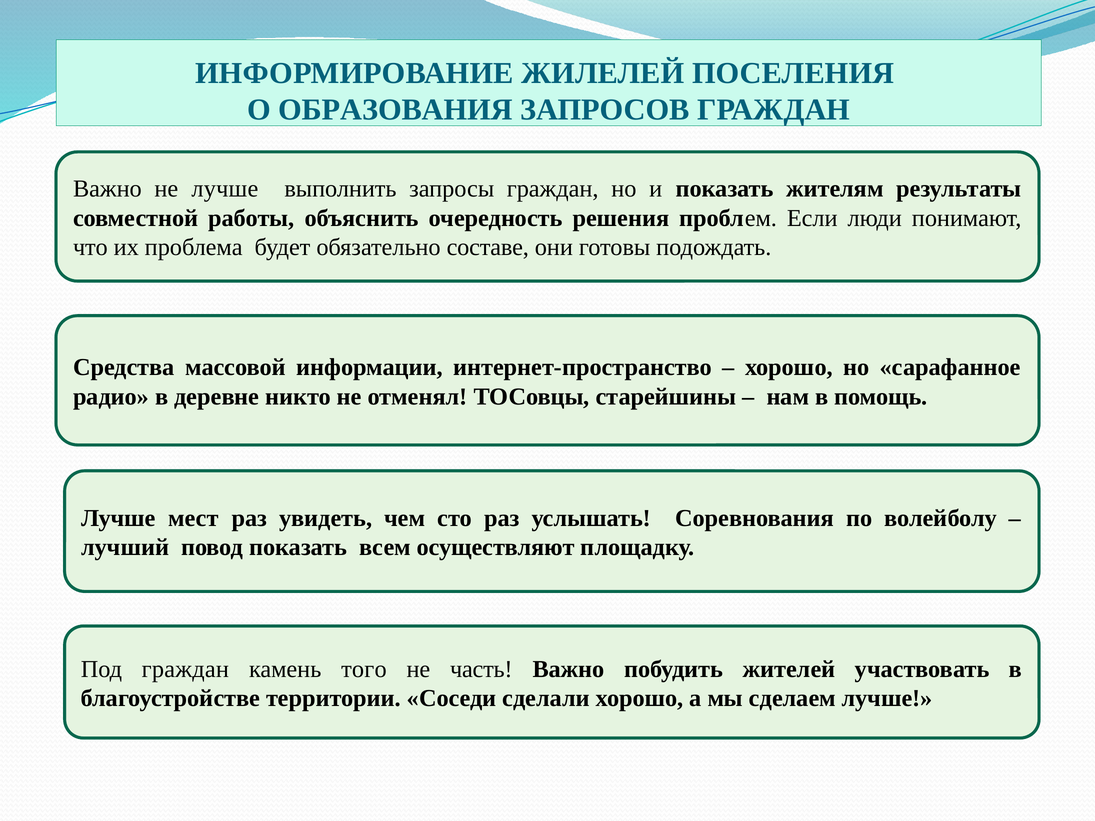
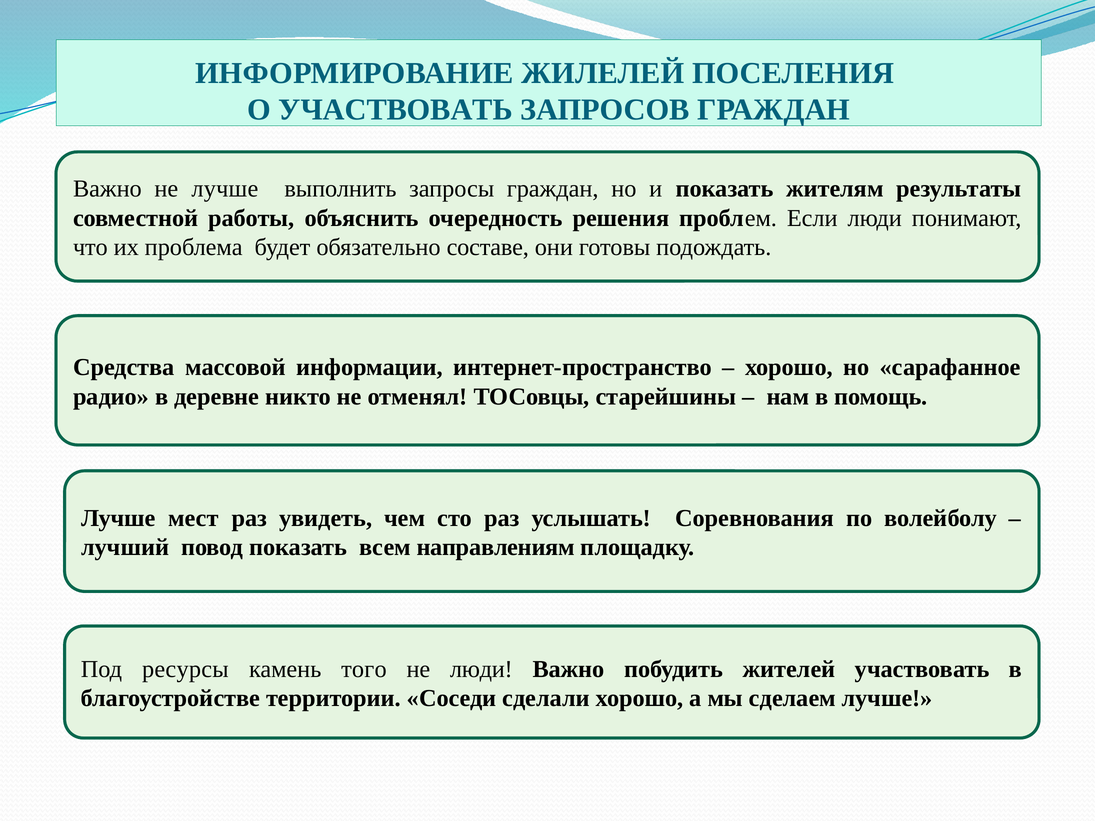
О ОБРАЗОВАНИЯ: ОБРАЗОВАНИЯ -> УЧАСТВОВАТЬ
осуществляют: осуществляют -> направлениям
Под граждан: граждан -> ресурсы
не часть: часть -> люди
